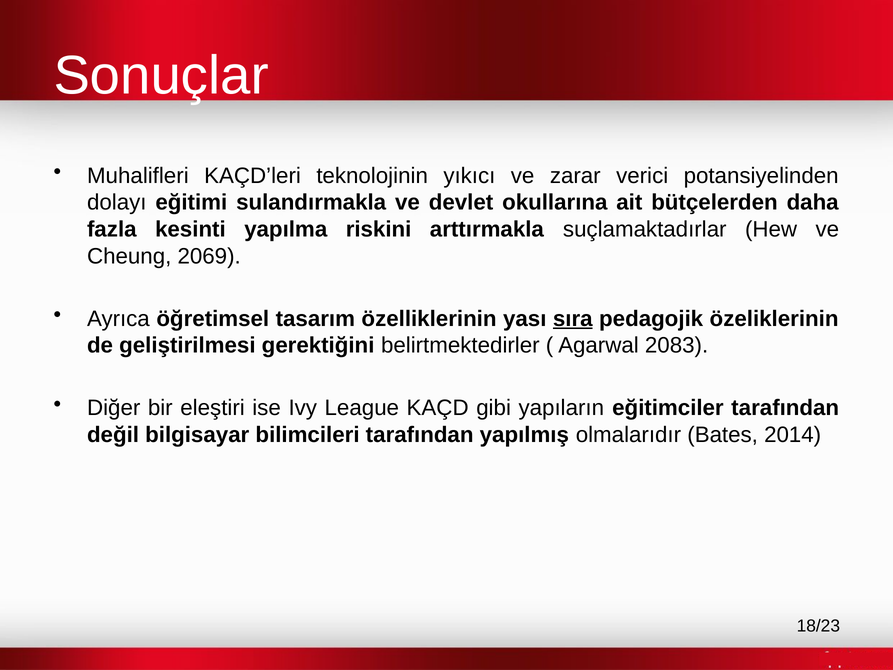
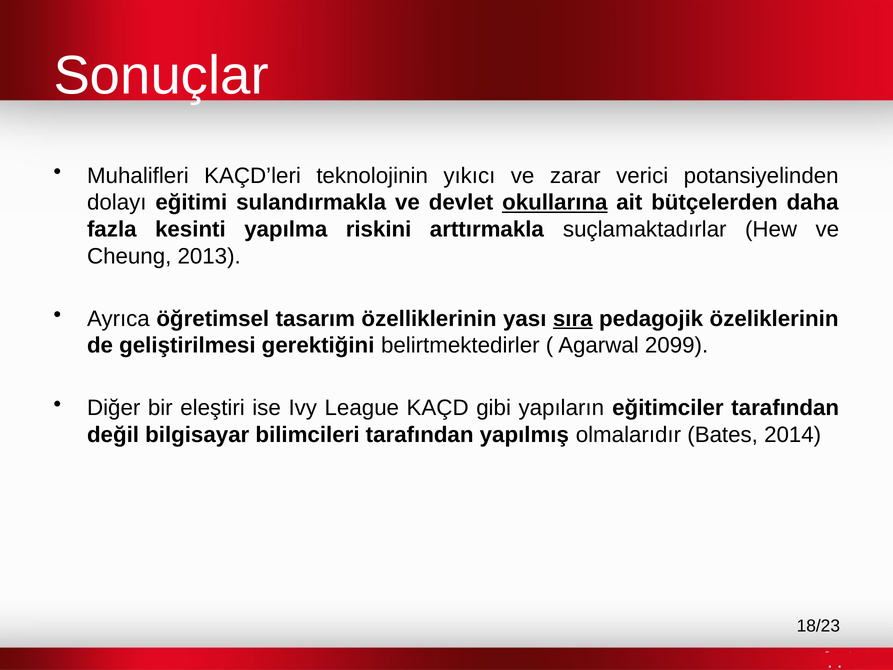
okullarına underline: none -> present
2069: 2069 -> 2013
2083: 2083 -> 2099
